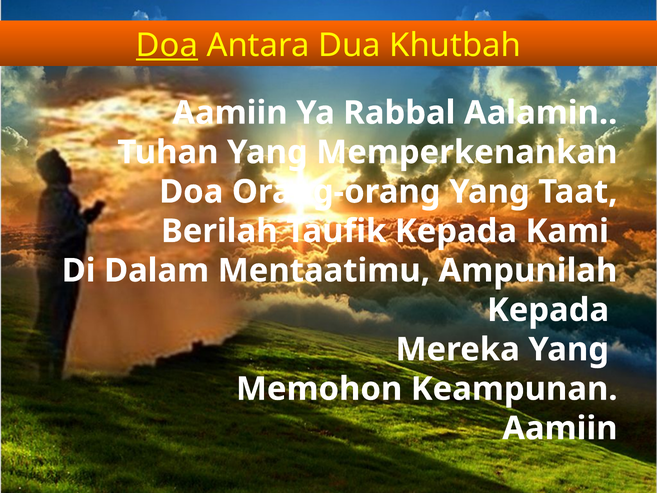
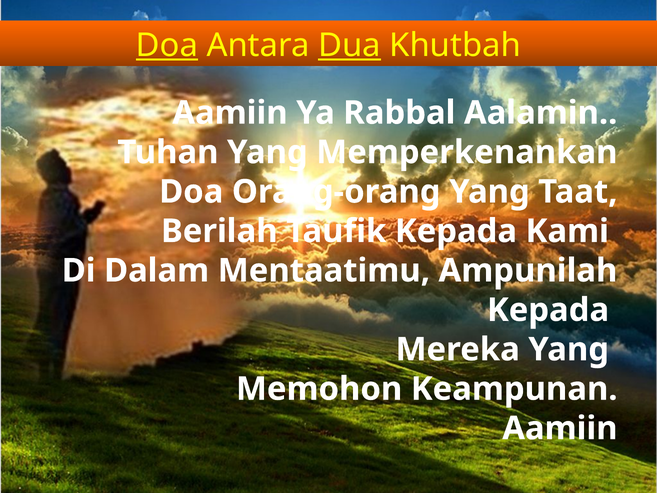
Dua underline: none -> present
